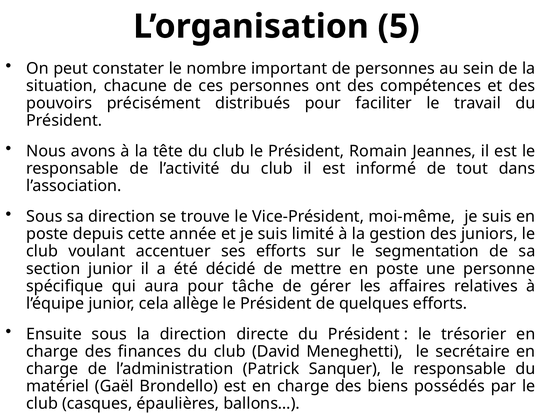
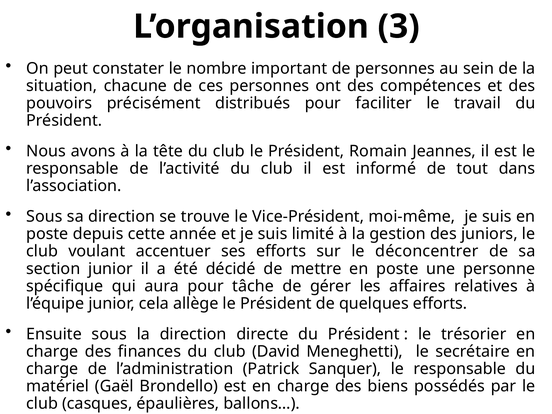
5: 5 -> 3
segmentation: segmentation -> déconcentrer
